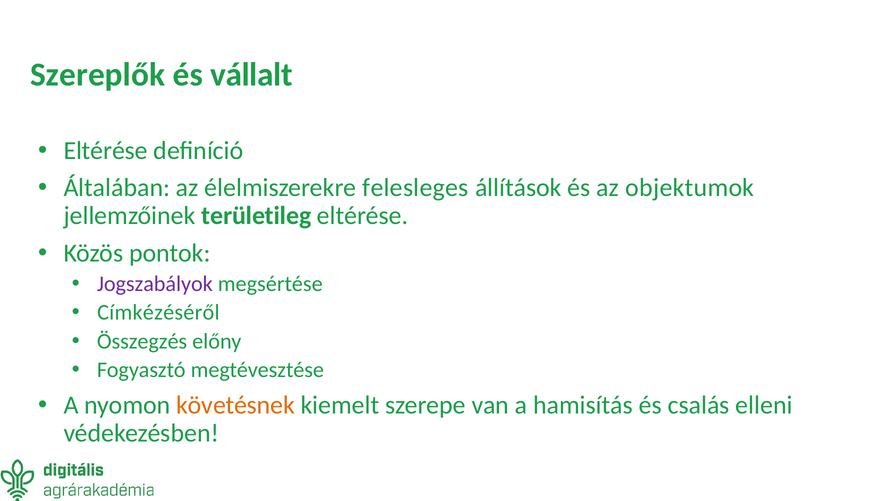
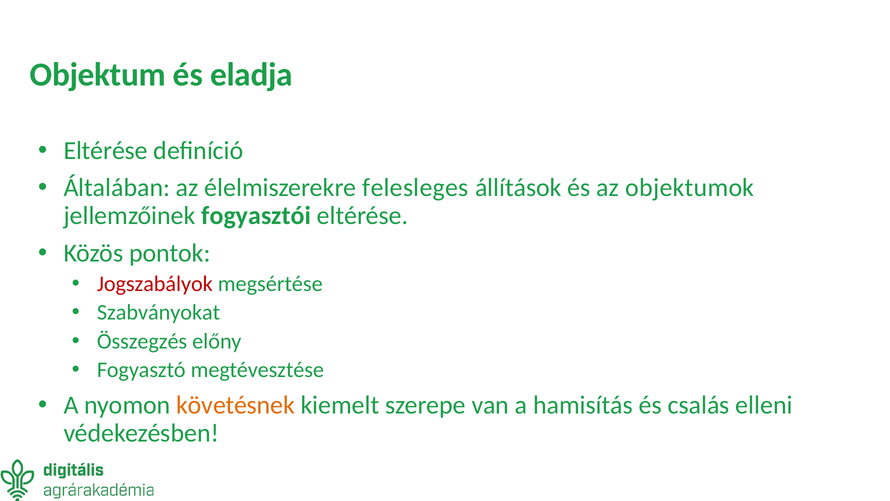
Szereplők: Szereplők -> Objektum
vállalt: vállalt -> eladja
területileg: területileg -> fogyasztói
Jogszabályok colour: purple -> red
Címkézéséről: Címkézéséről -> Szabványokat
